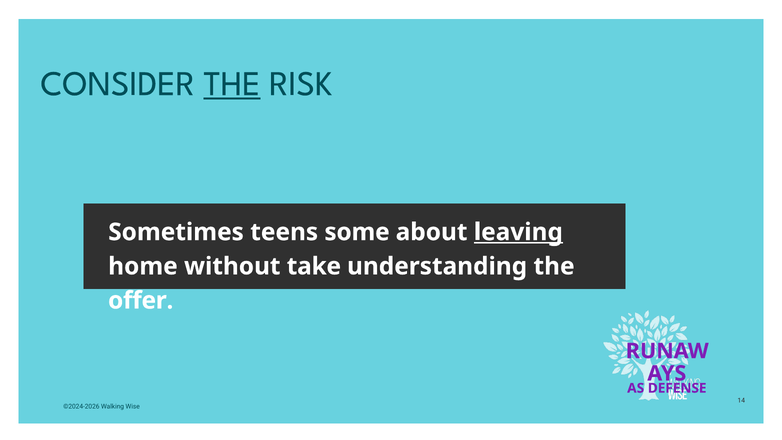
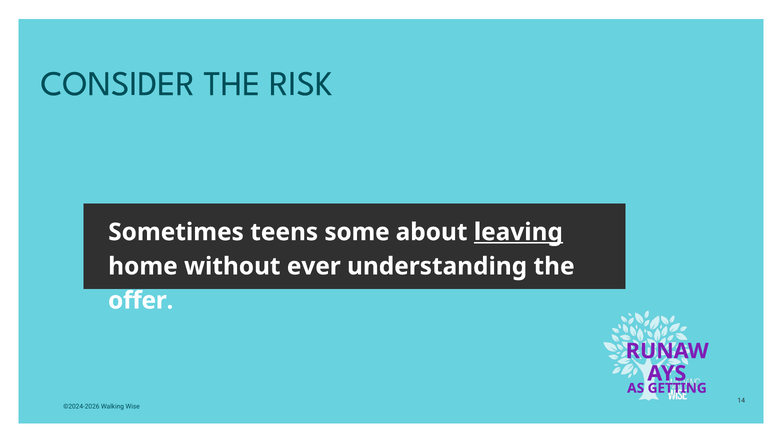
THE at (232, 84) underline: present -> none
take: take -> ever
DEFENSE: DEFENSE -> GETTING
